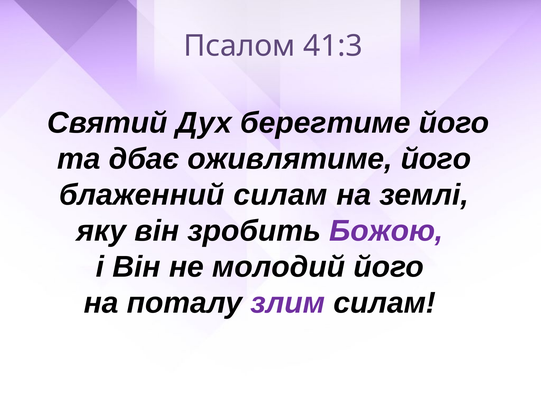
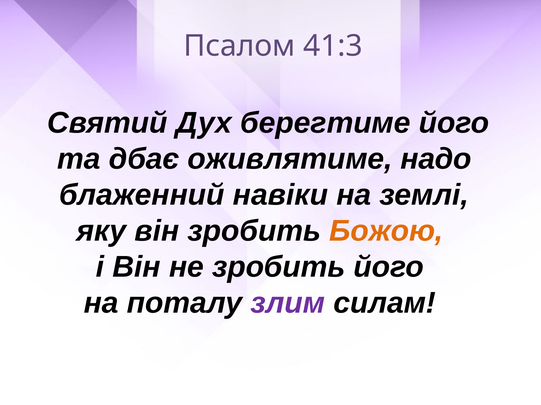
оживлятиме його: його -> надо
блаженний силам: силам -> навіки
Божою colour: purple -> orange
не молодий: молодий -> зробить
